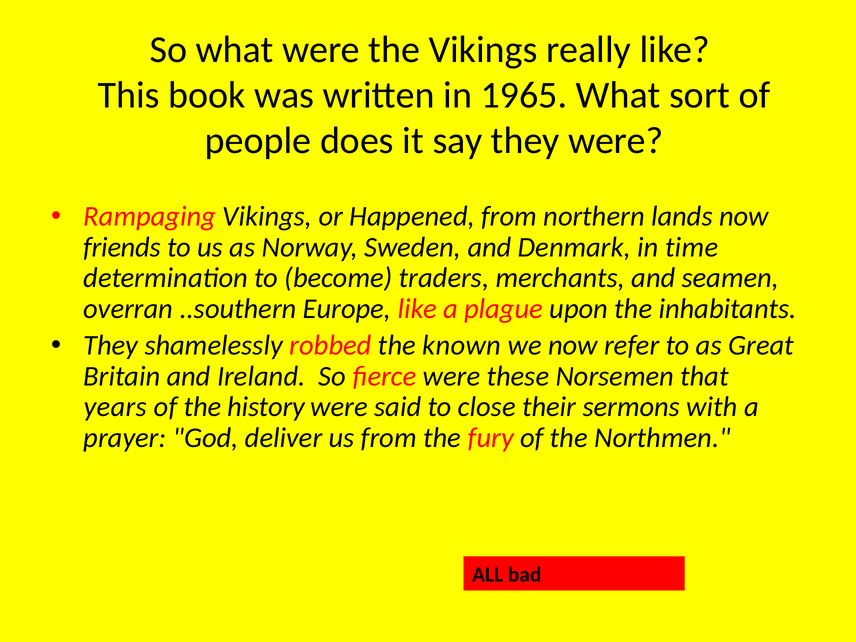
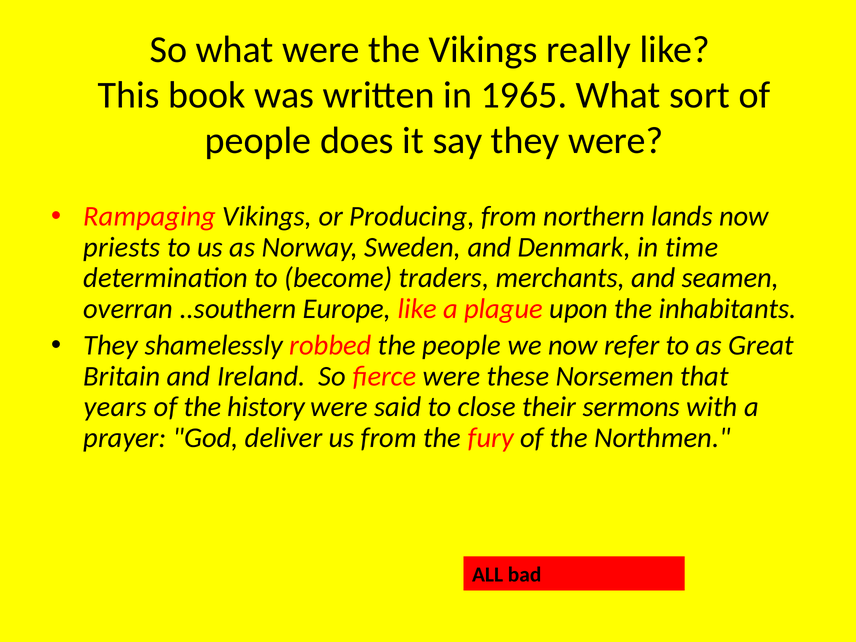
Happened: Happened -> Producing
friends: friends -> priests
the known: known -> people
